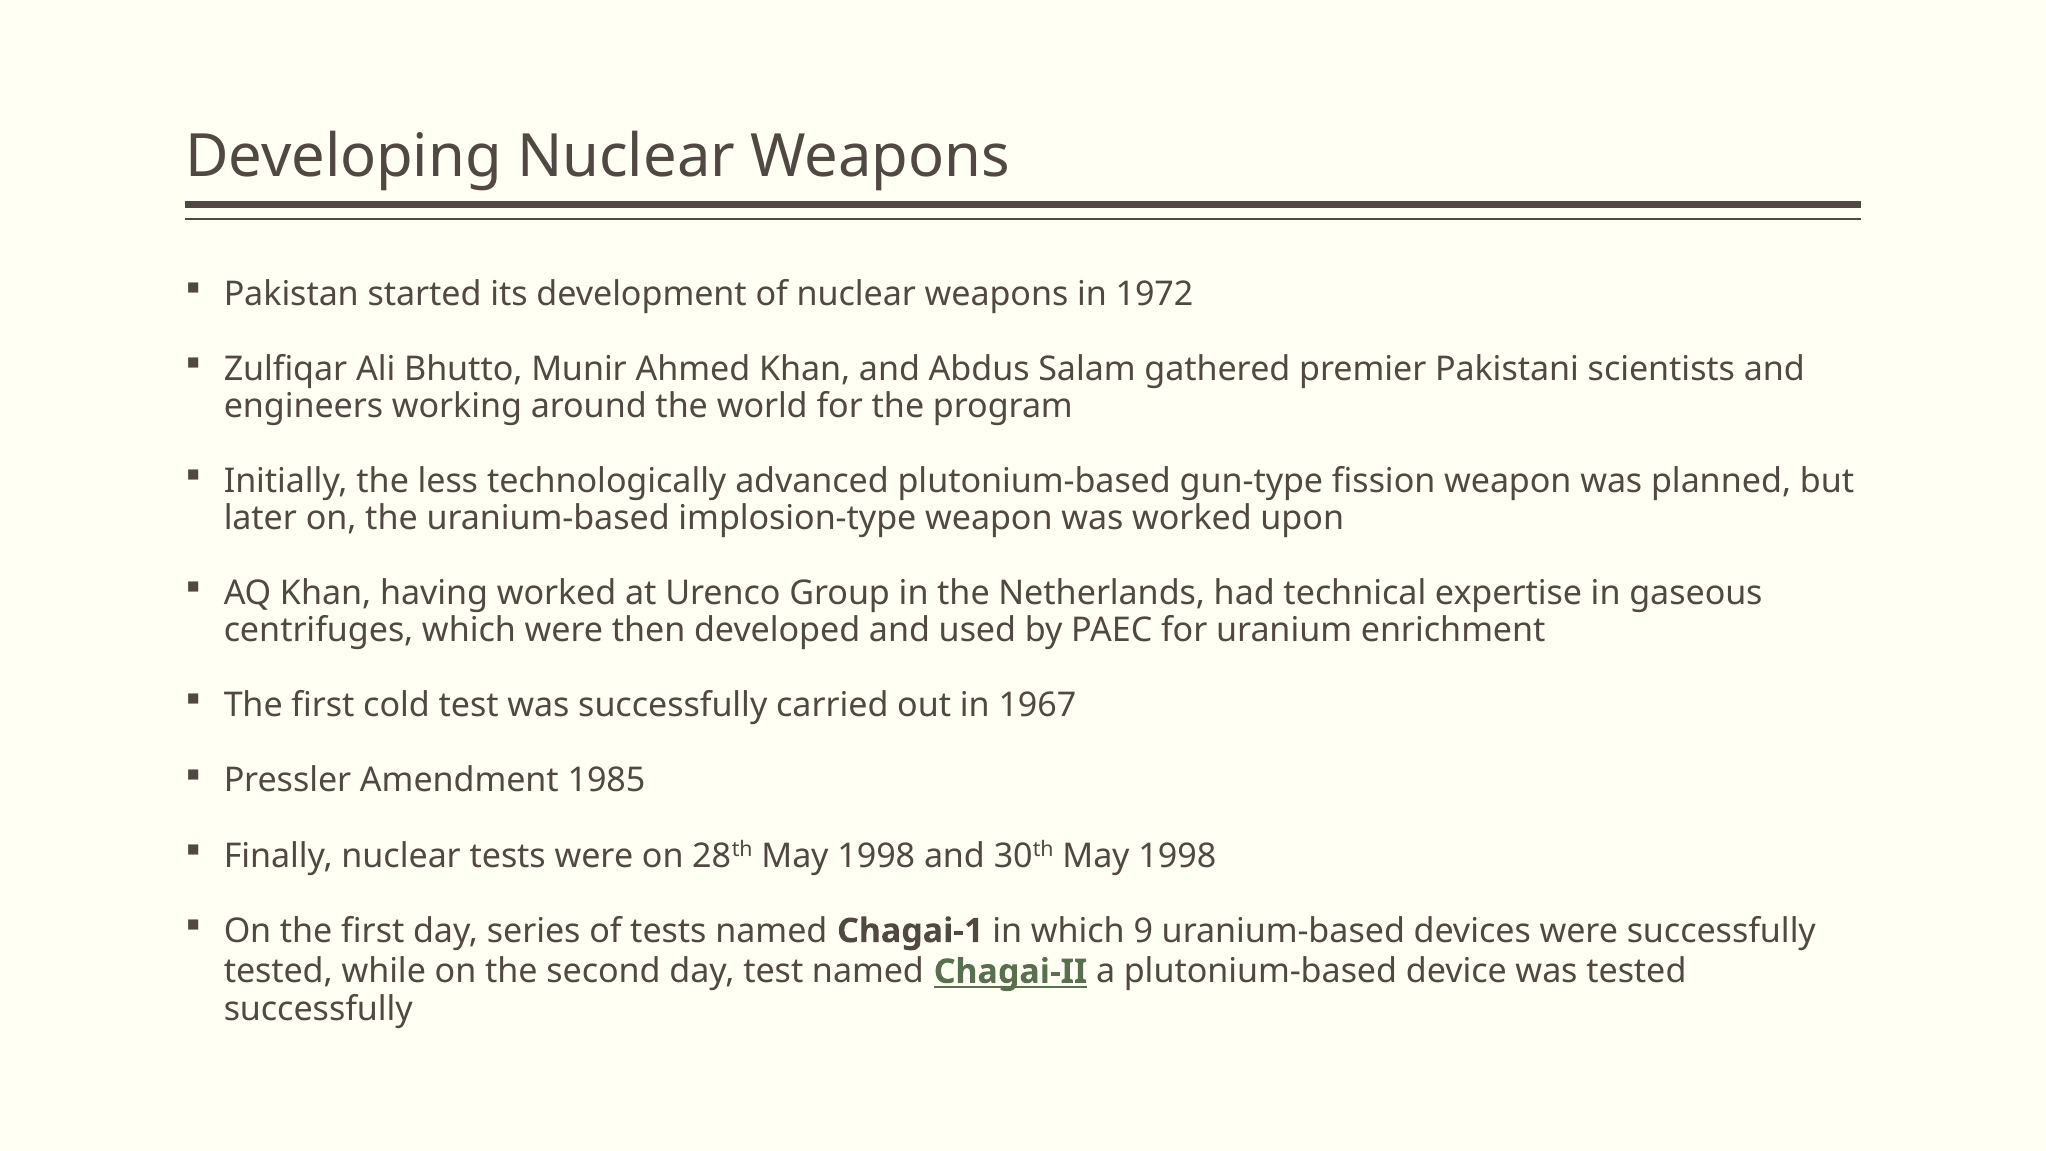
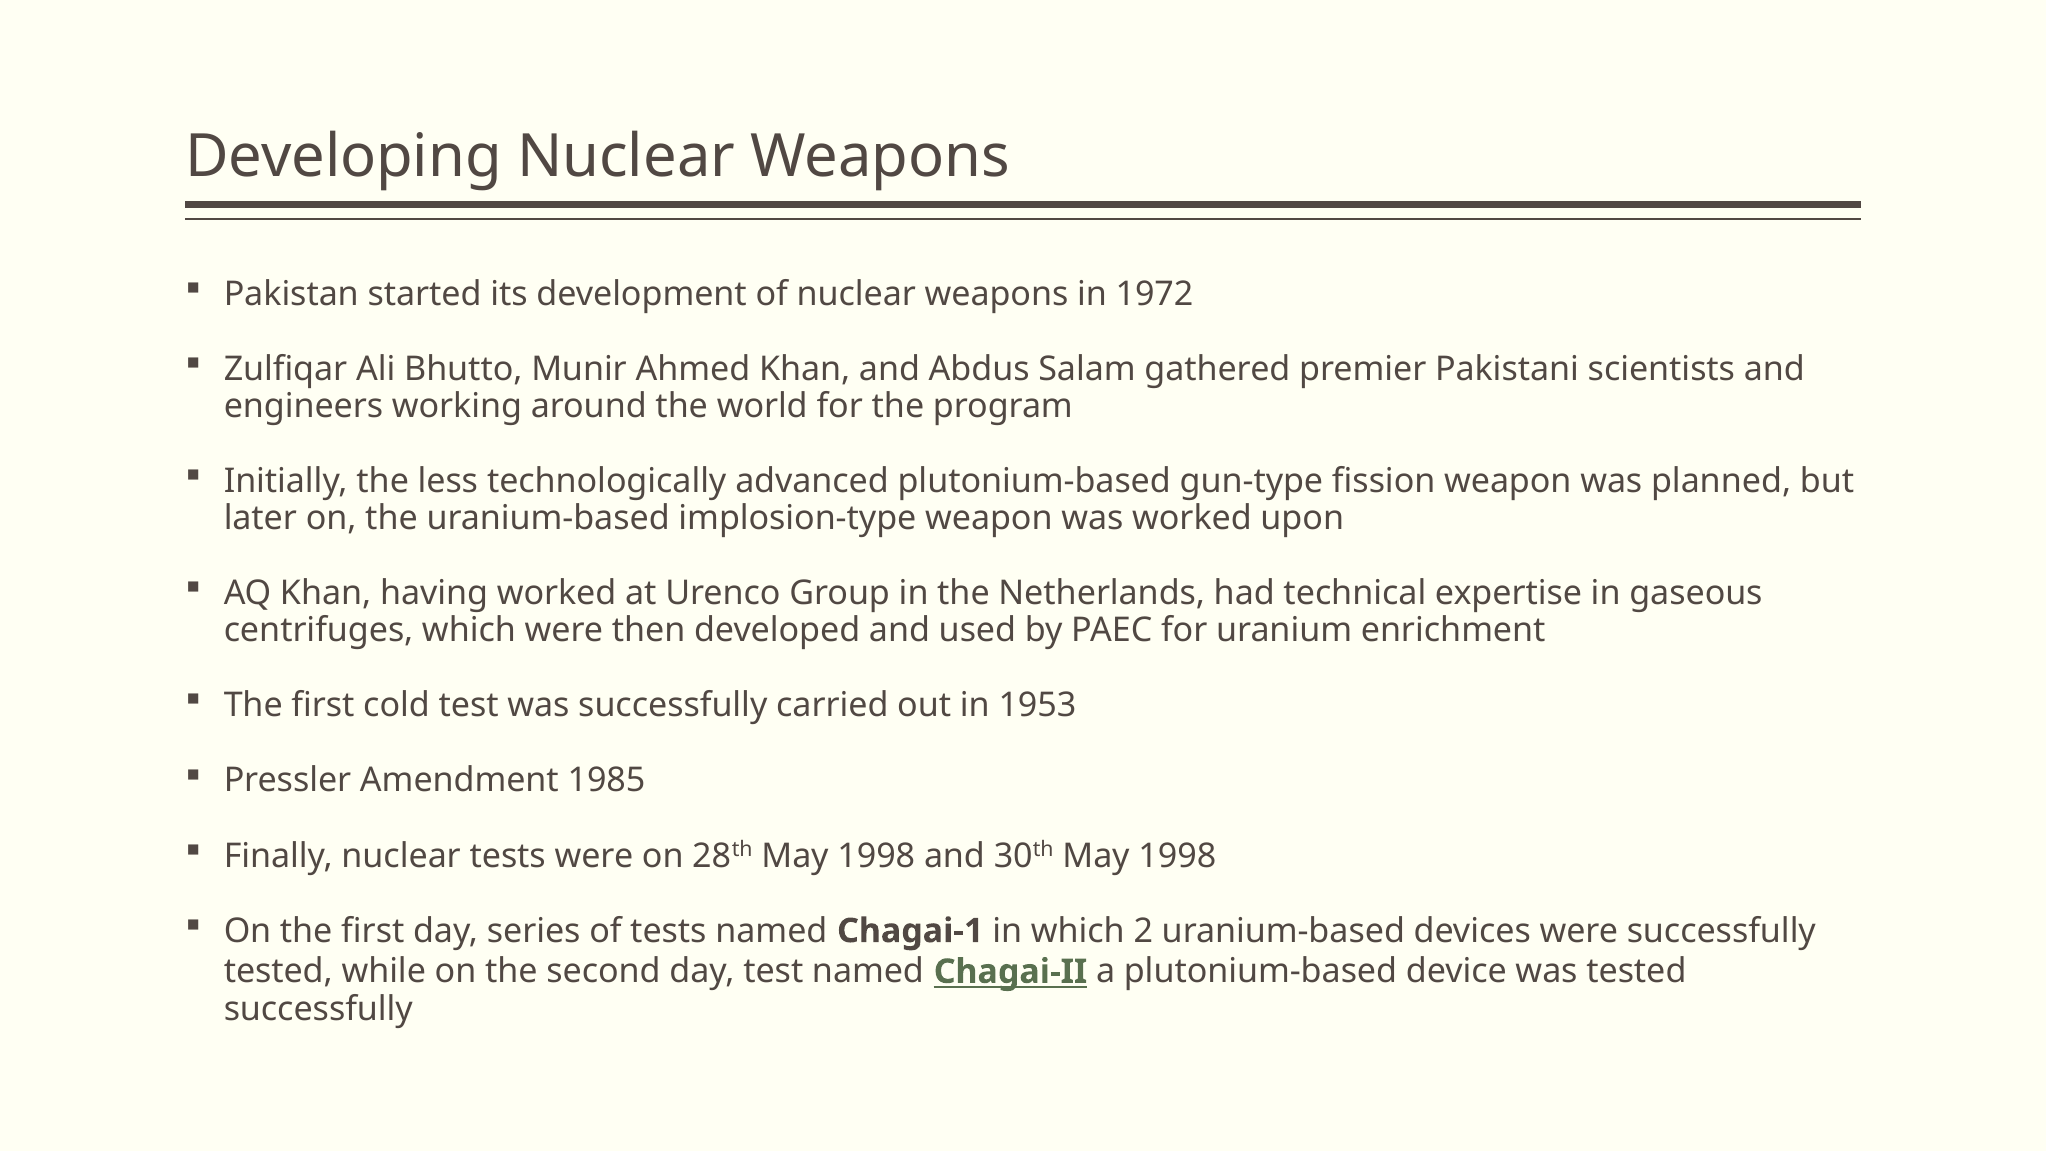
1967: 1967 -> 1953
9: 9 -> 2
